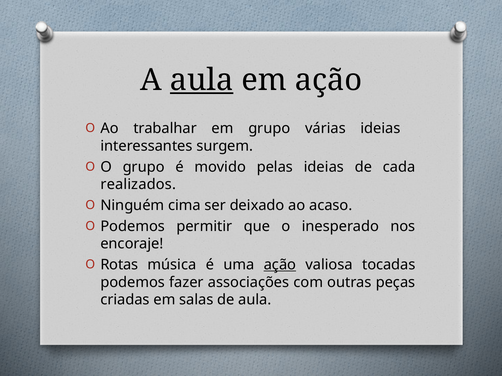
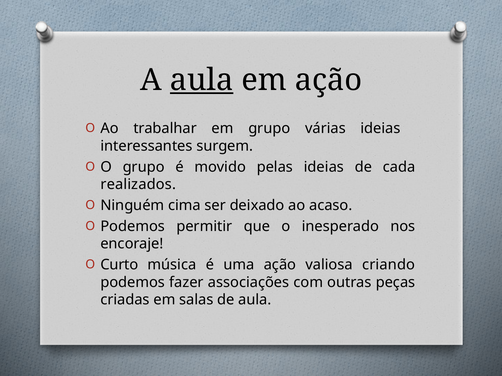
Rotas: Rotas -> Curto
ação at (280, 265) underline: present -> none
tocadas: tocadas -> criando
